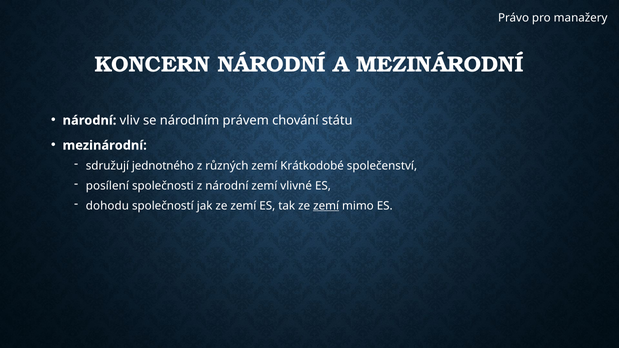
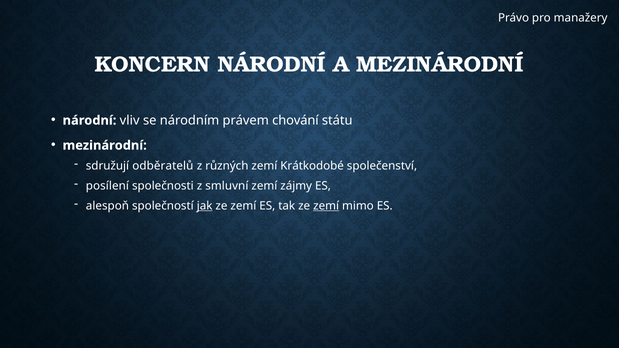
jednotného: jednotného -> odběratelů
z národní: národní -> smluvní
vlivné: vlivné -> zájmy
dohodu: dohodu -> alespoň
jak underline: none -> present
